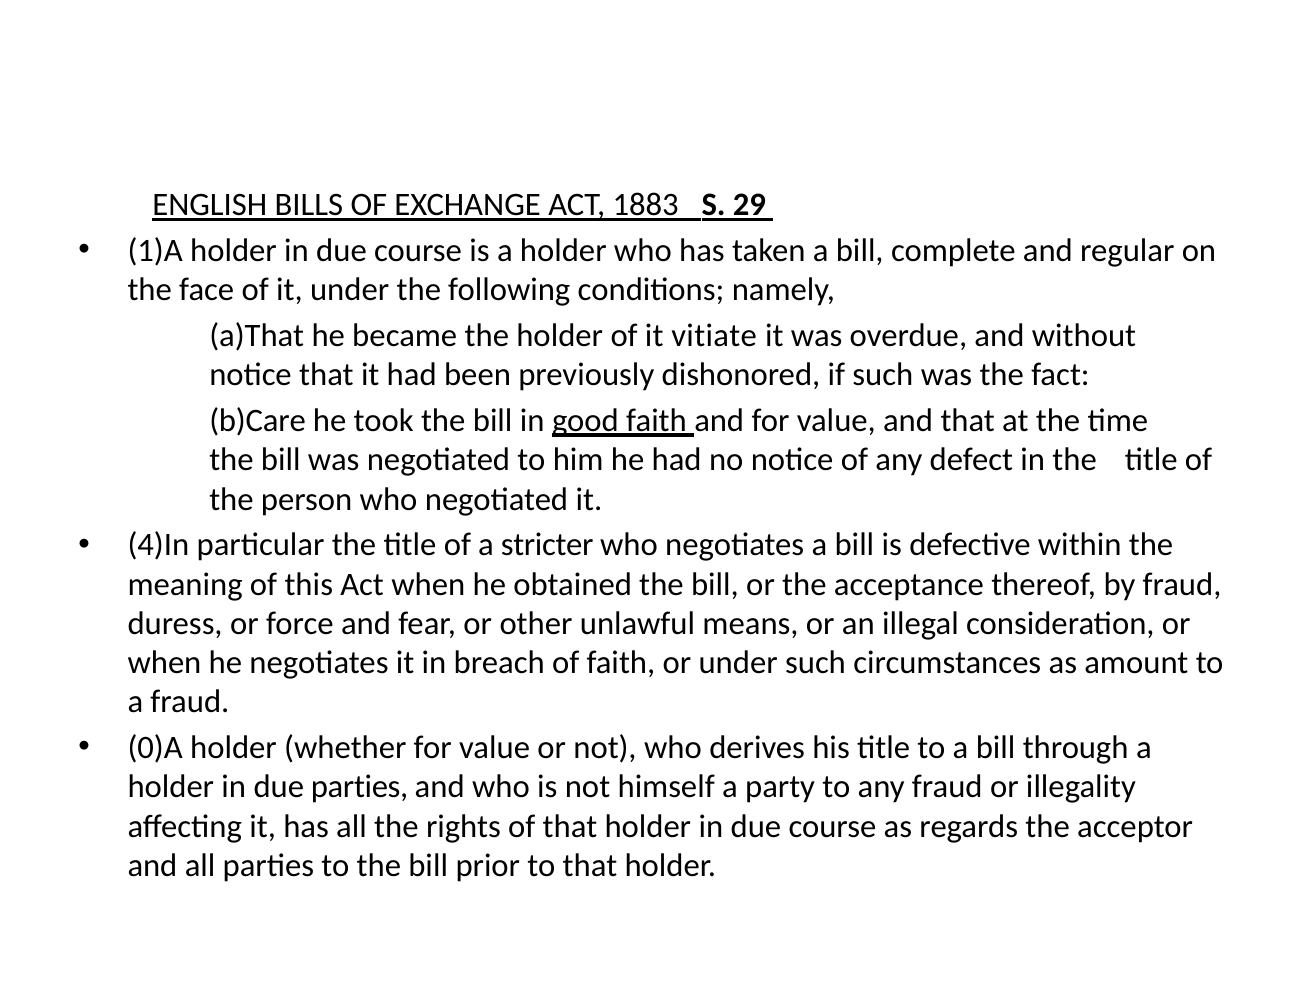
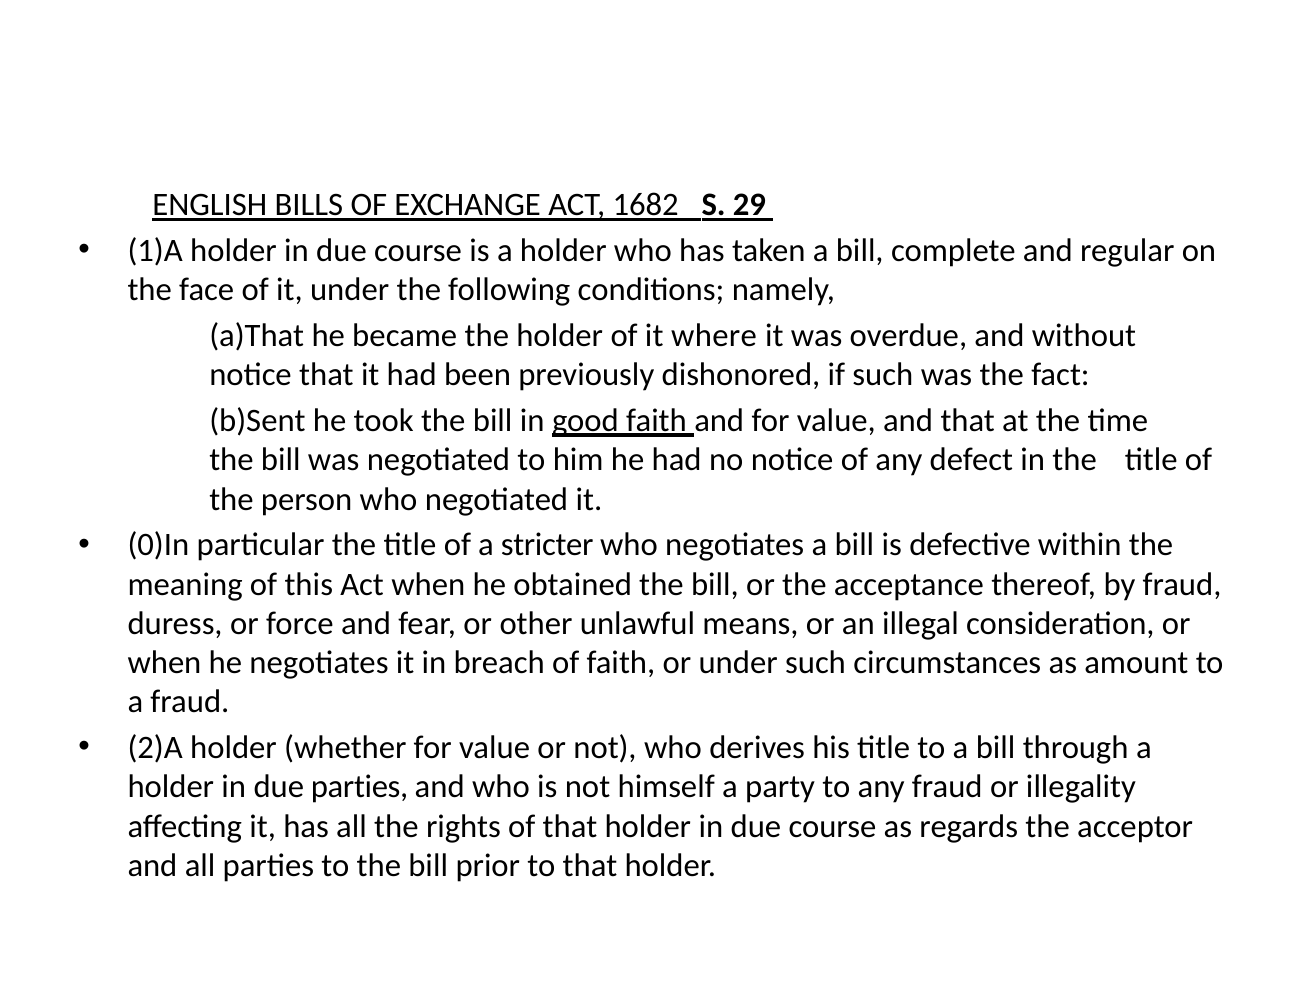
1883: 1883 -> 1682
vitiate: vitiate -> where
b)Care: b)Care -> b)Sent
4)In: 4)In -> 0)In
0)A: 0)A -> 2)A
